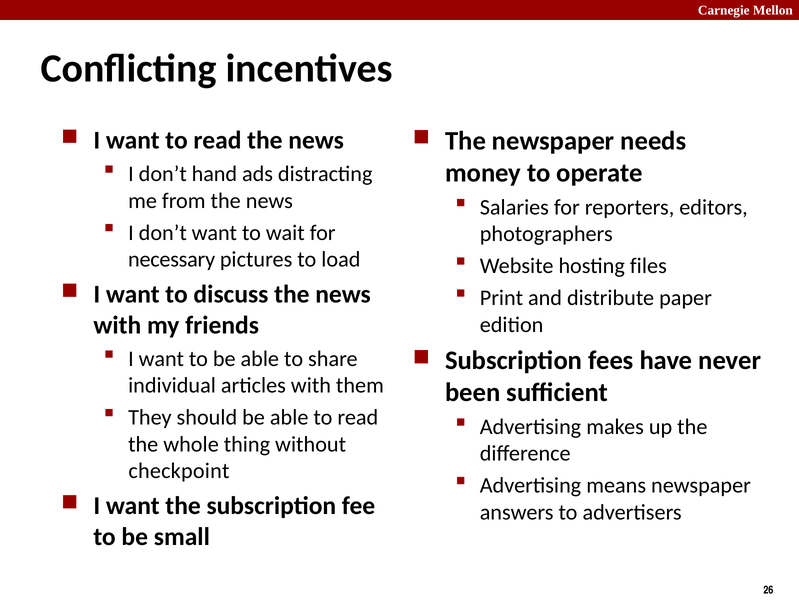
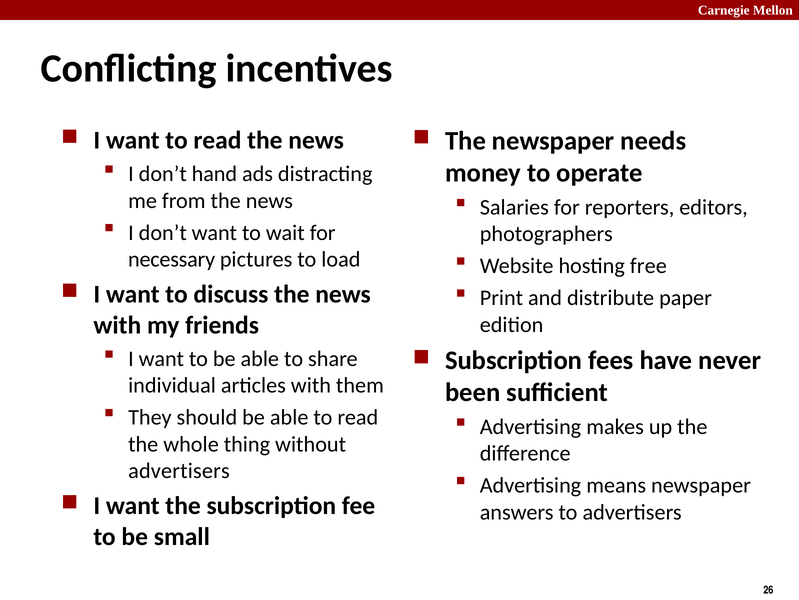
files: files -> free
checkpoint at (179, 470): checkpoint -> advertisers
